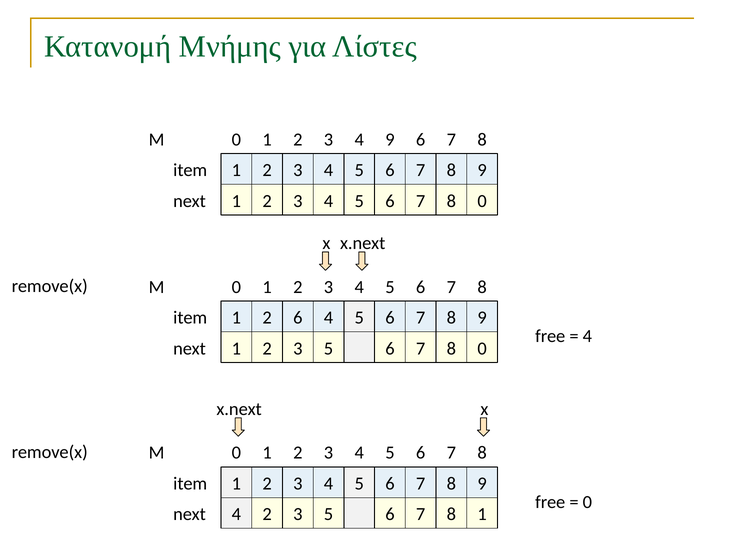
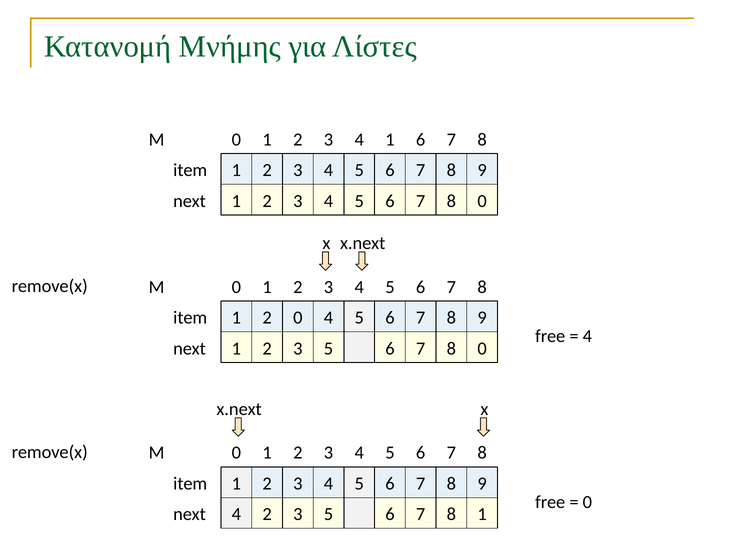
4 9: 9 -> 1
2 6: 6 -> 0
